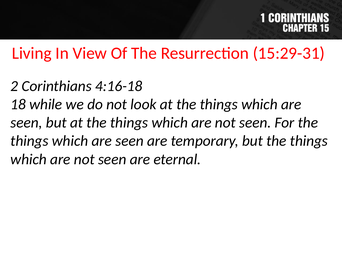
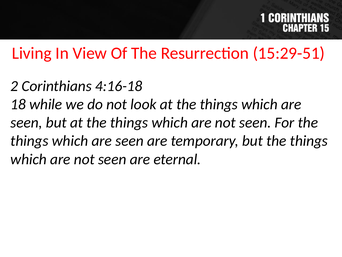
15:29-31: 15:29-31 -> 15:29-51
